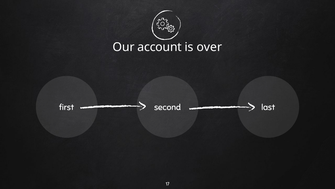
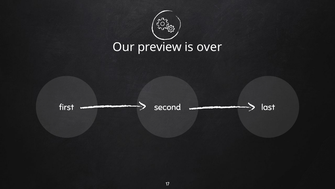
account: account -> preview
